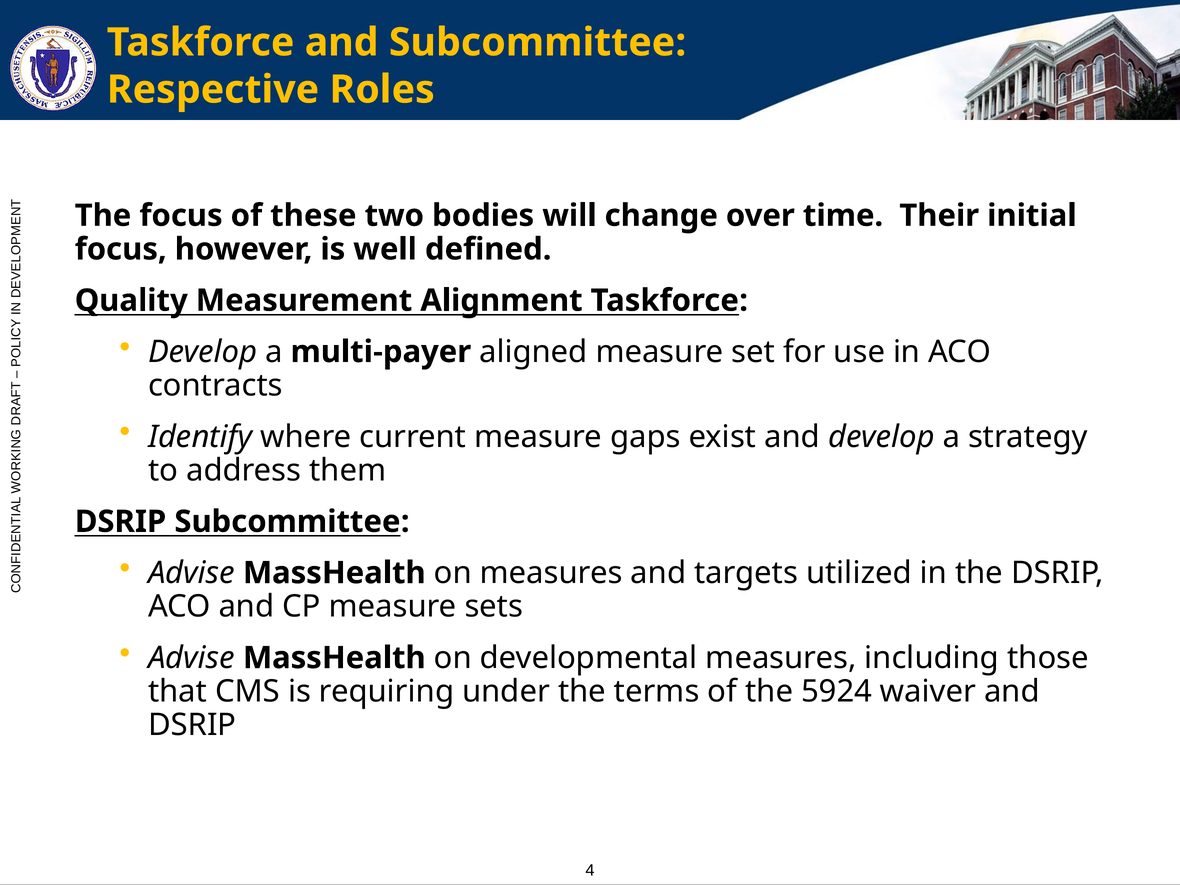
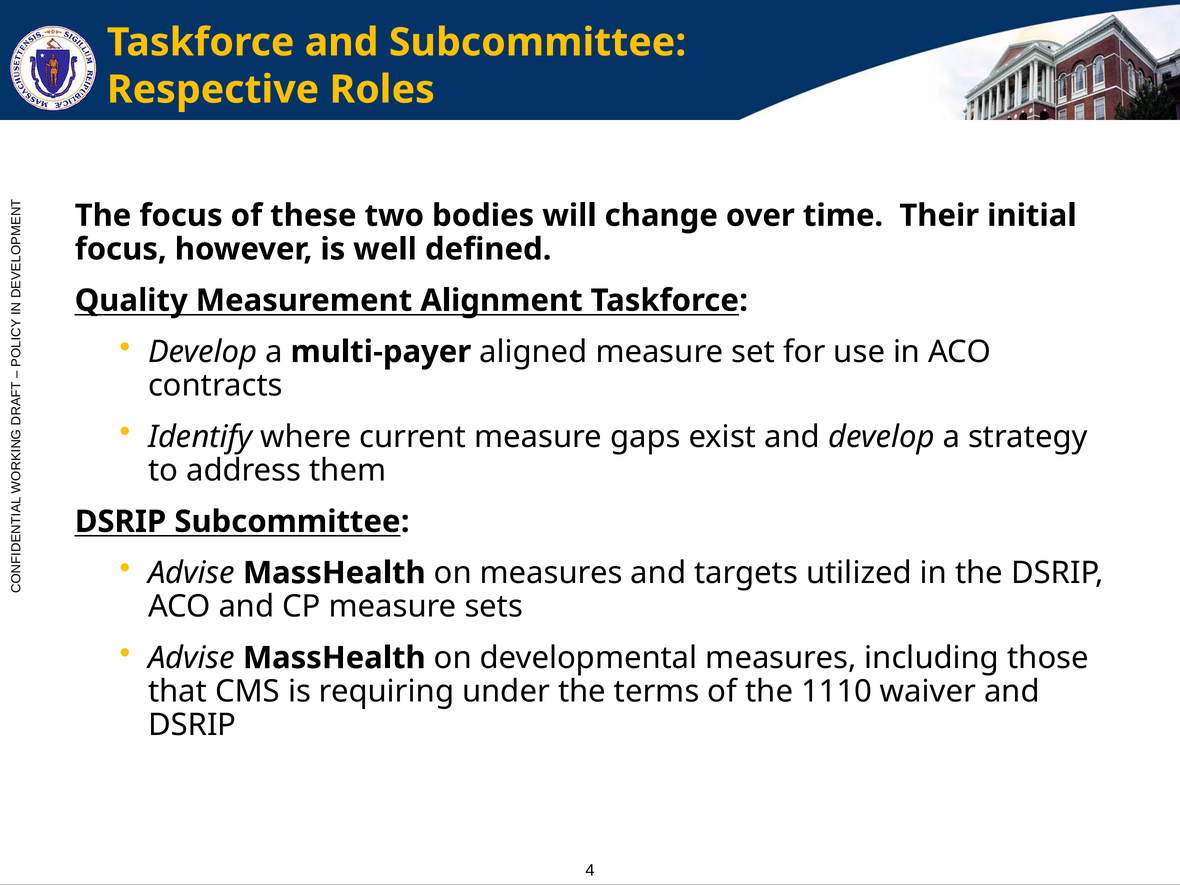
5924: 5924 -> 1110
